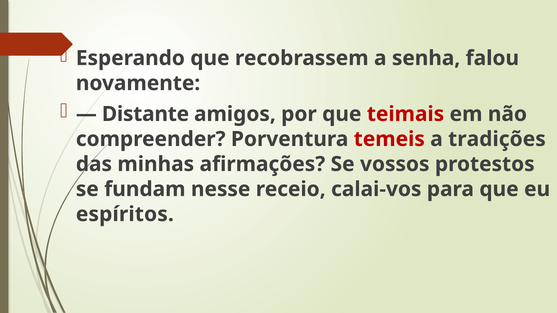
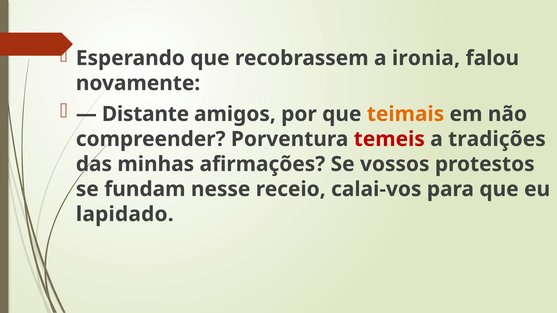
senha: senha -> ironia
teimais colour: red -> orange
espíritos: espíritos -> lapidado
